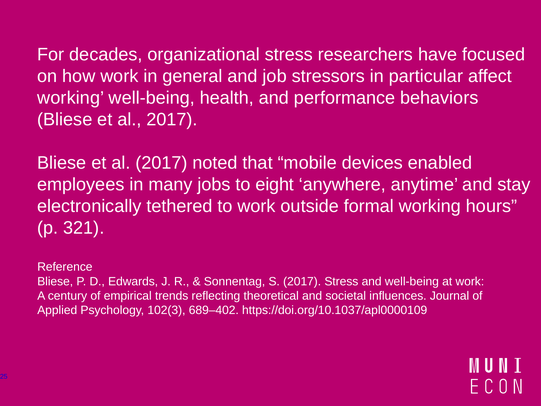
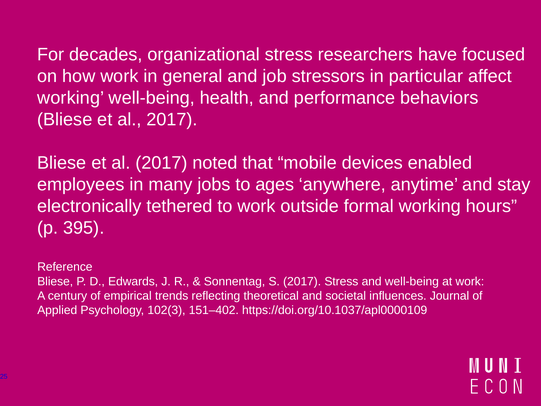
eight: eight -> ages
321: 321 -> 395
689–402: 689–402 -> 151–402
